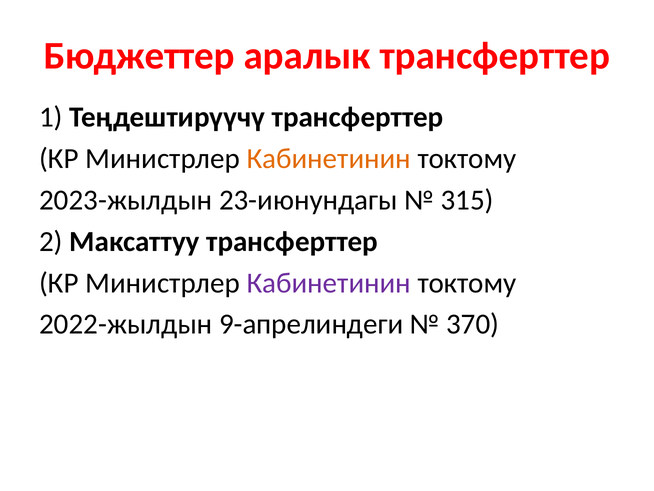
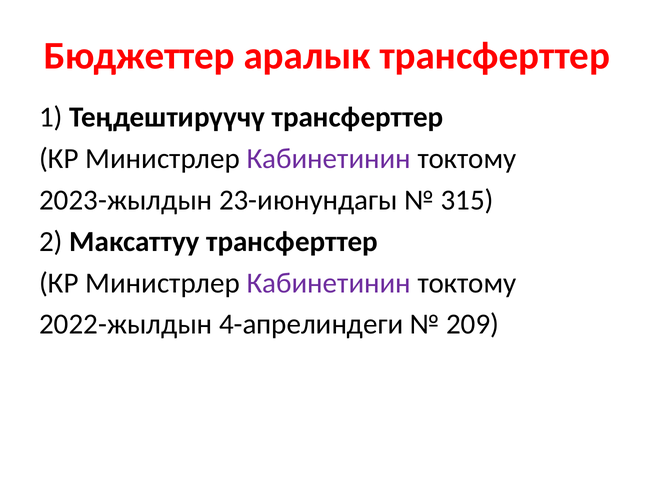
Кабинетинин at (329, 159) colour: orange -> purple
9-апрелиндеги: 9-апрелиндеги -> 4-апрелиндеги
370: 370 -> 209
